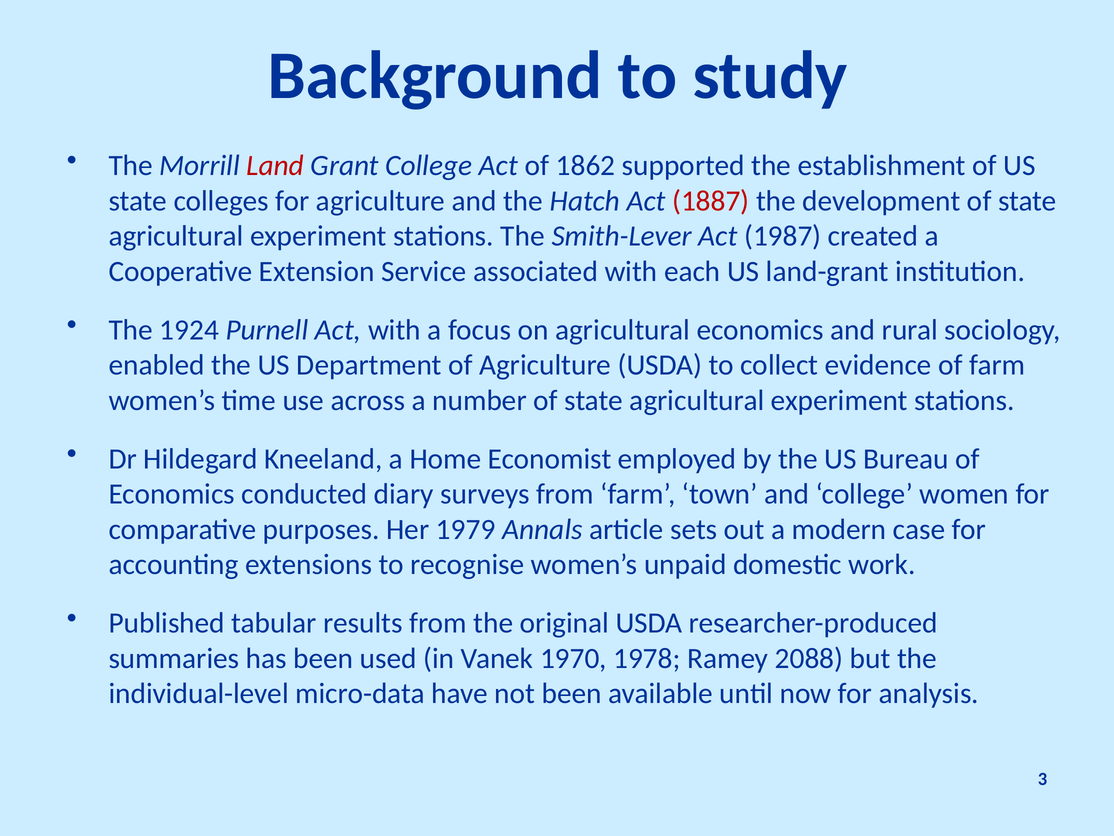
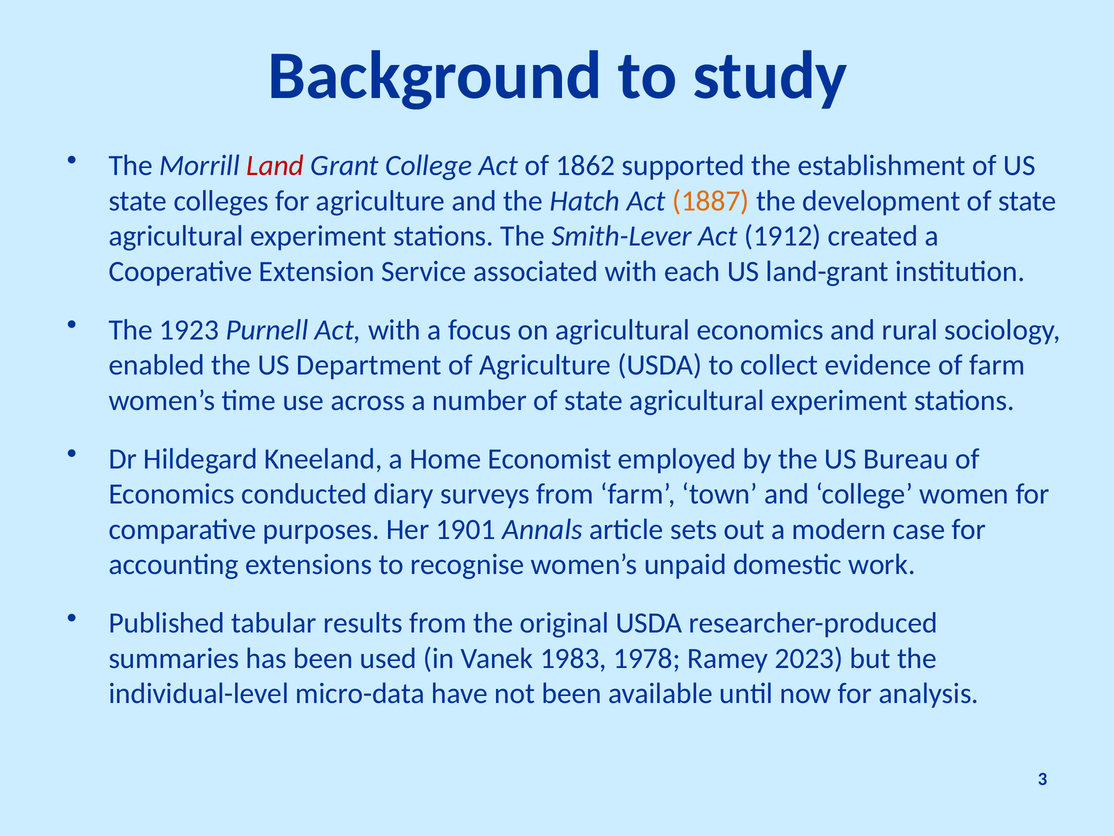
1887 colour: red -> orange
1987: 1987 -> 1912
1924: 1924 -> 1923
1979: 1979 -> 1901
1970: 1970 -> 1983
2088: 2088 -> 2023
